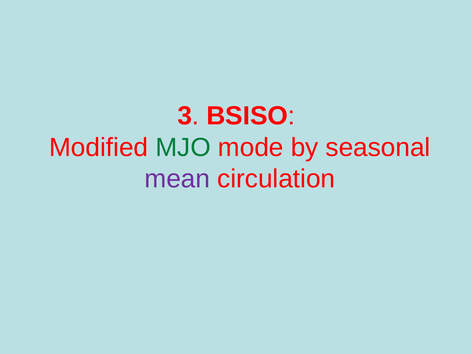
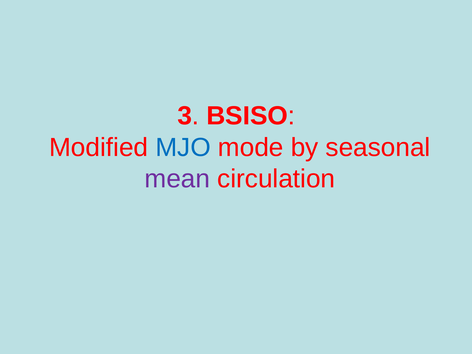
MJO colour: green -> blue
